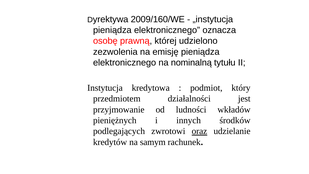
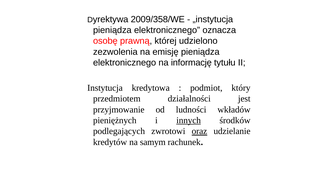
2009/160/WE: 2009/160/WE -> 2009/358/WE
nominalną: nominalną -> informację
innych underline: none -> present
